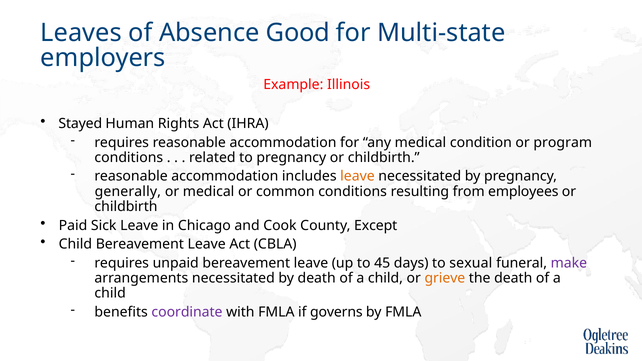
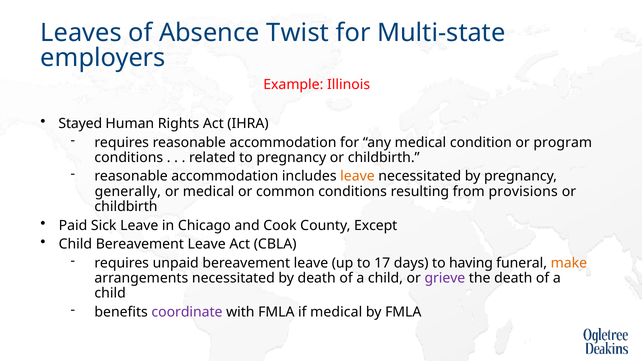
Good: Good -> Twist
employees: employees -> provisions
45: 45 -> 17
sexual: sexual -> having
make colour: purple -> orange
grieve colour: orange -> purple
if governs: governs -> medical
